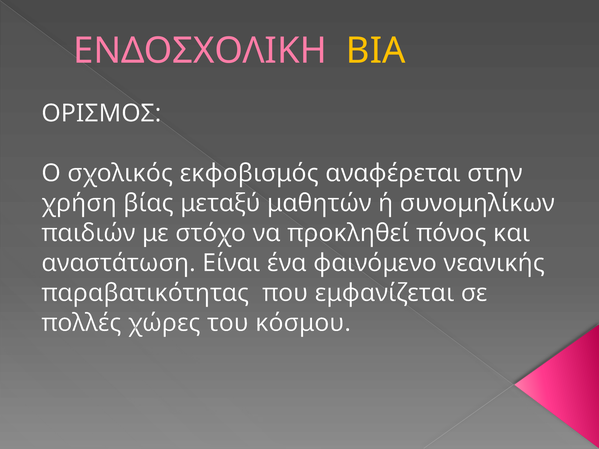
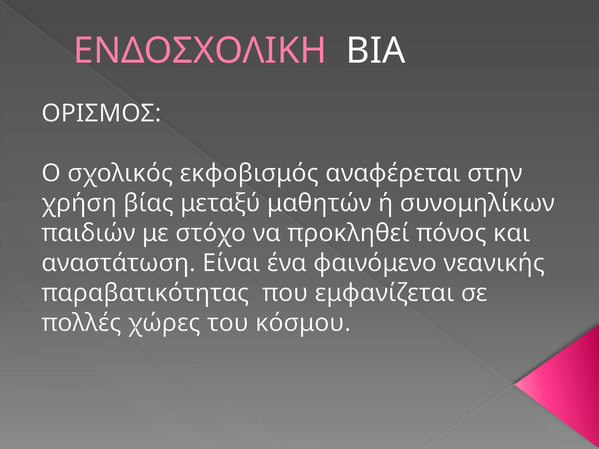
ΒΙΑ colour: yellow -> white
